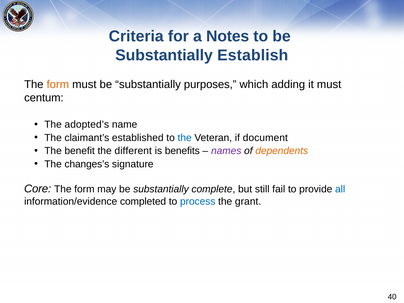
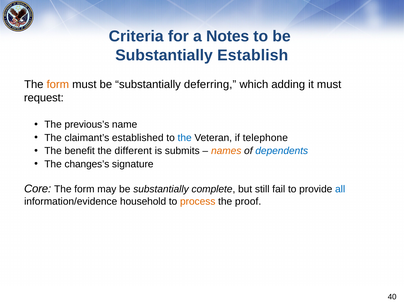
purposes: purposes -> deferring
centum: centum -> request
adopted’s: adopted’s -> previous’s
document: document -> telephone
benefits: benefits -> submits
names colour: purple -> orange
dependents colour: orange -> blue
completed: completed -> household
process colour: blue -> orange
grant: grant -> proof
